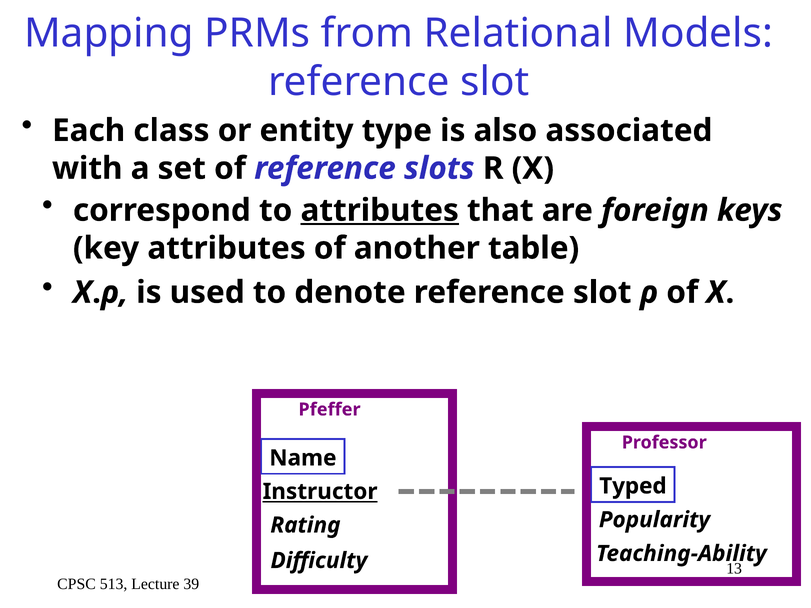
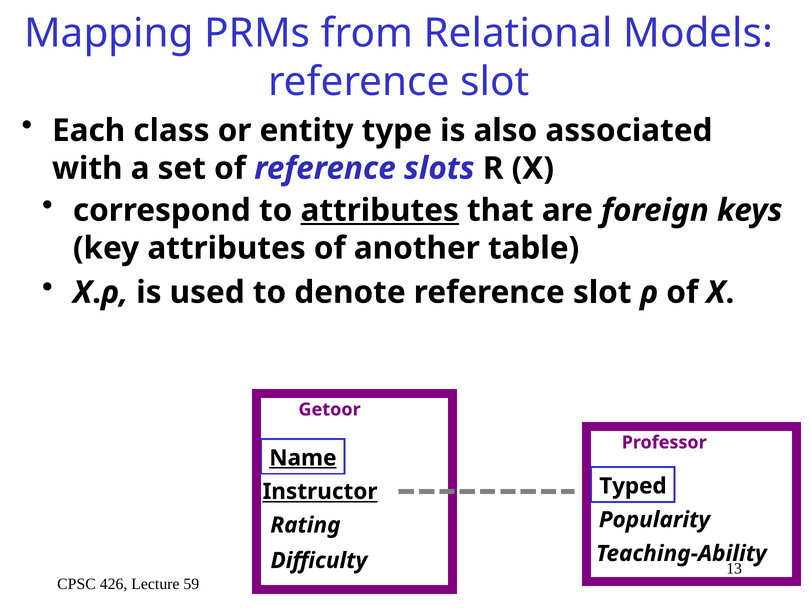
Pfeffer: Pfeffer -> Getoor
Name underline: none -> present
513: 513 -> 426
39: 39 -> 59
